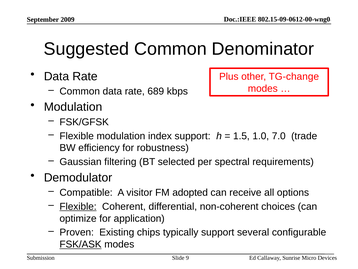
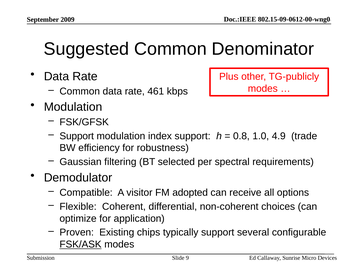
TG-change: TG-change -> TG-publicly
689: 689 -> 461
Flexible at (77, 136): Flexible -> Support
1.5: 1.5 -> 0.8
7.0: 7.0 -> 4.9
Flexible at (78, 206) underline: present -> none
